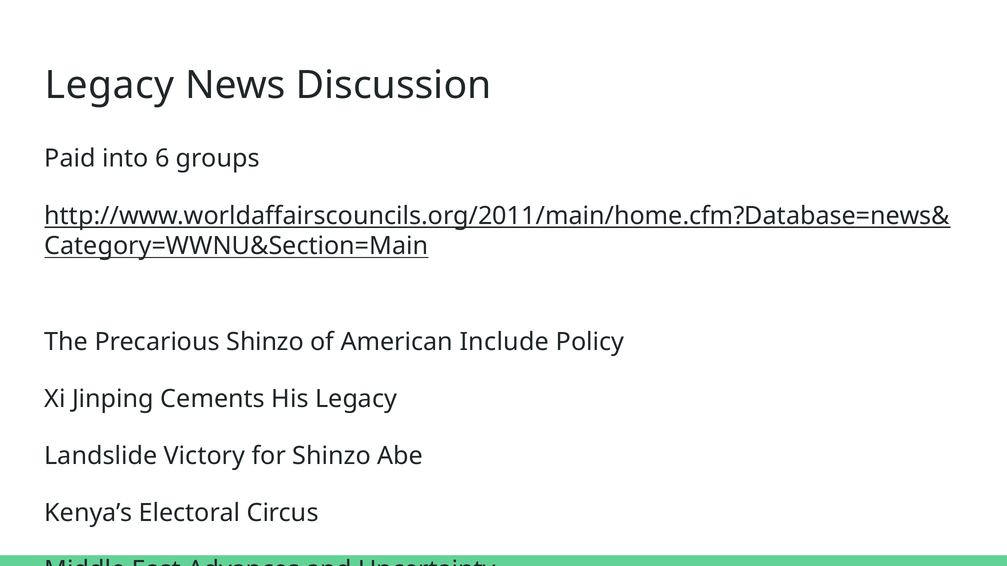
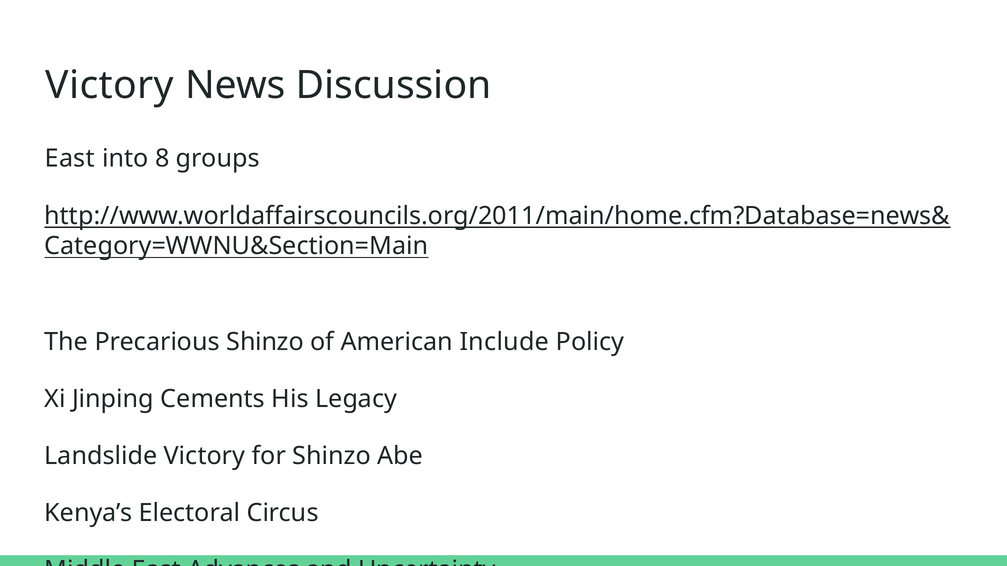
Legacy at (110, 85): Legacy -> Victory
Paid at (70, 158): Paid -> East
6: 6 -> 8
